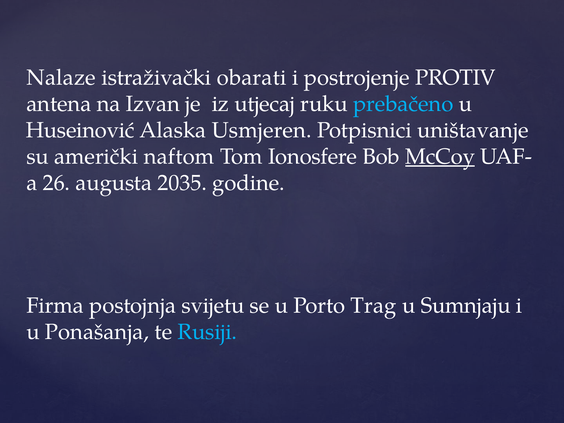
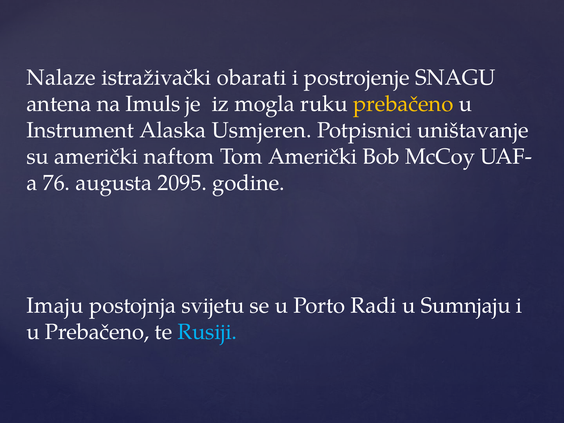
PROTIV: PROTIV -> SNAGU
Izvan: Izvan -> Imuls
utjecaj: utjecaj -> mogla
prebačeno at (403, 104) colour: light blue -> yellow
Huseinović: Huseinović -> Instrument
Tom Ionosfere: Ionosfere -> Američki
McCoy underline: present -> none
26: 26 -> 76
2035: 2035 -> 2095
Firma: Firma -> Imaju
Trag: Trag -> Radi
u Ponašanja: Ponašanja -> Prebačeno
